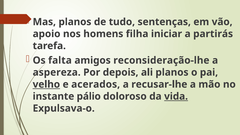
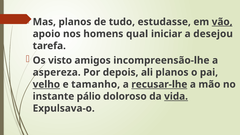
sentenças: sentenças -> estudasse
vão underline: none -> present
filha: filha -> qual
partirás: partirás -> desejou
falta: falta -> visto
reconsideração-lhe: reconsideração-lhe -> incompreensão-lhe
acerados: acerados -> tamanho
recusar-lhe underline: none -> present
